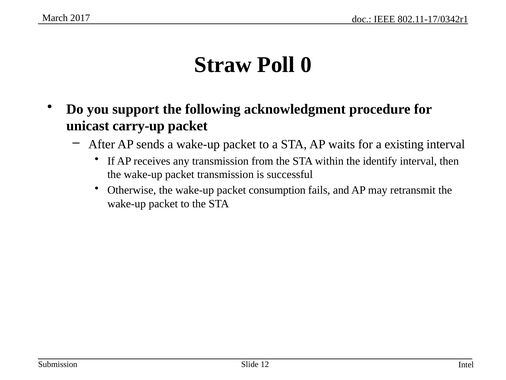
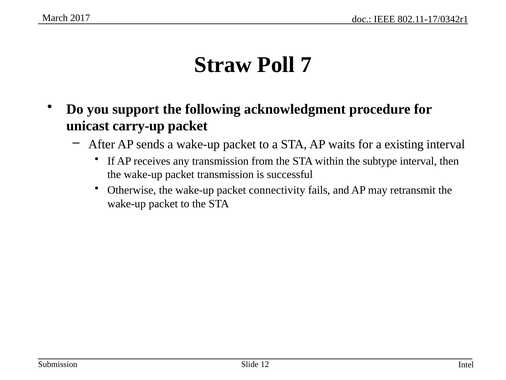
0: 0 -> 7
identify: identify -> subtype
consumption: consumption -> connectivity
